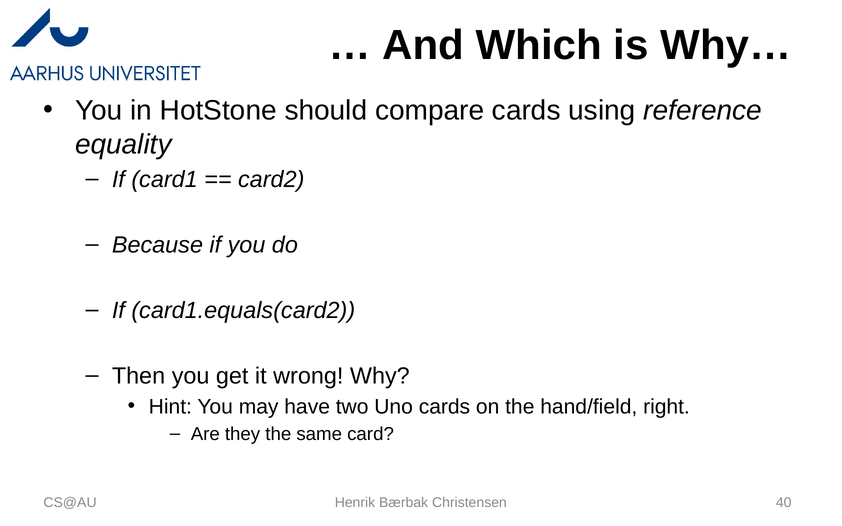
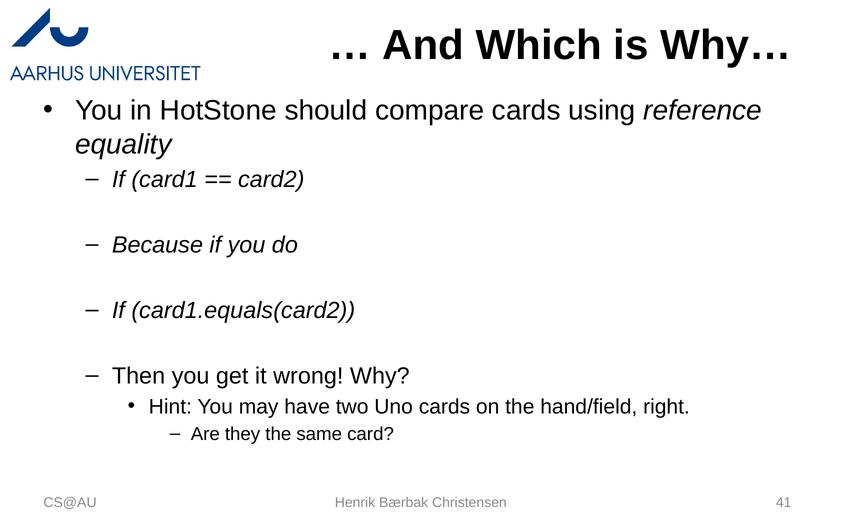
40: 40 -> 41
